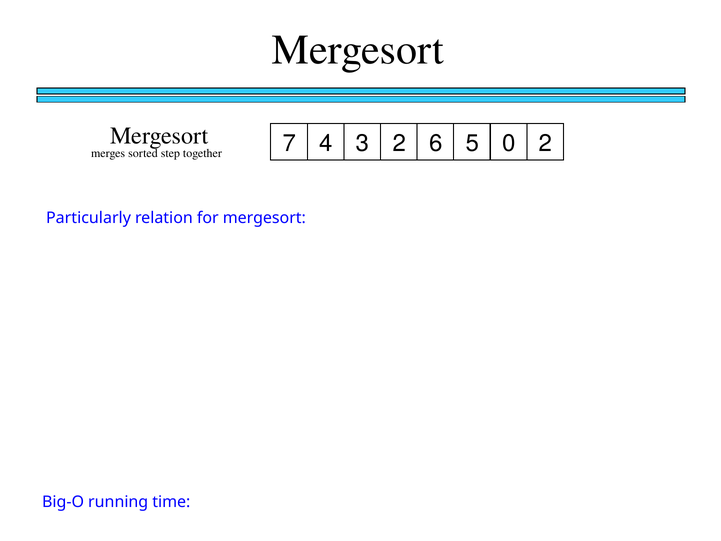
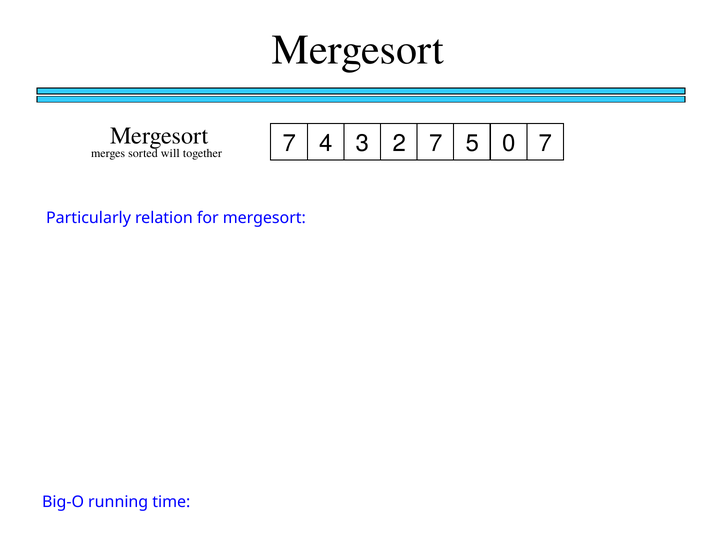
2 6: 6 -> 7
0 2: 2 -> 7
step: step -> will
